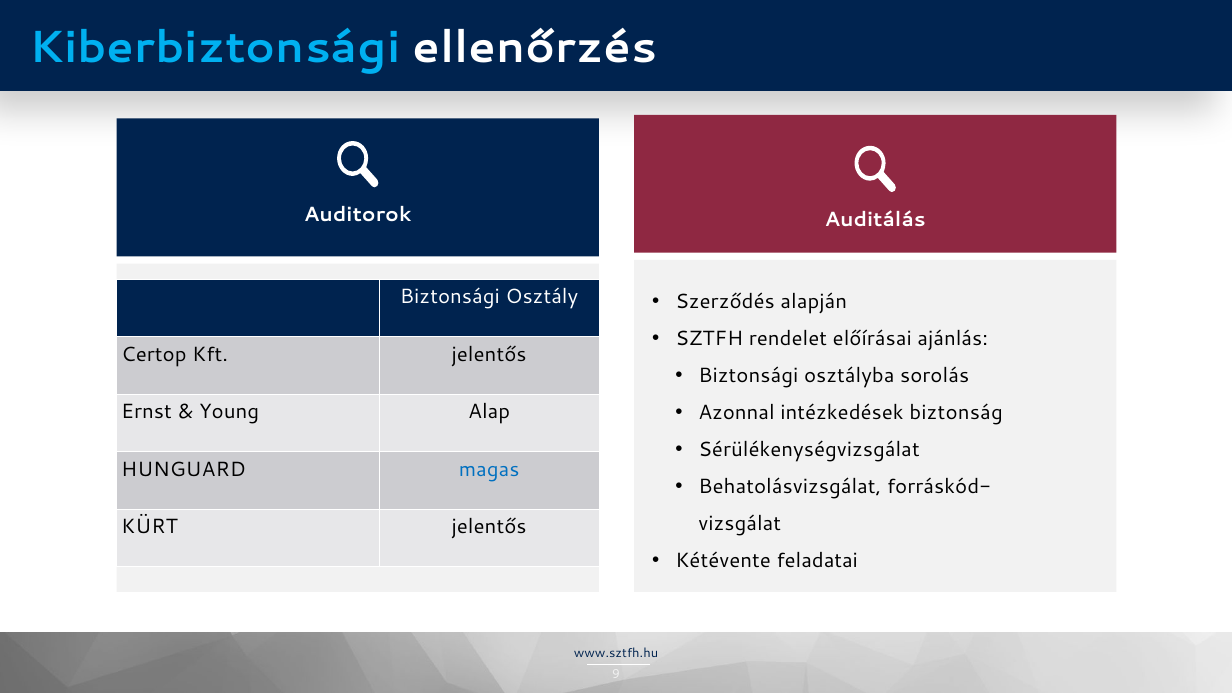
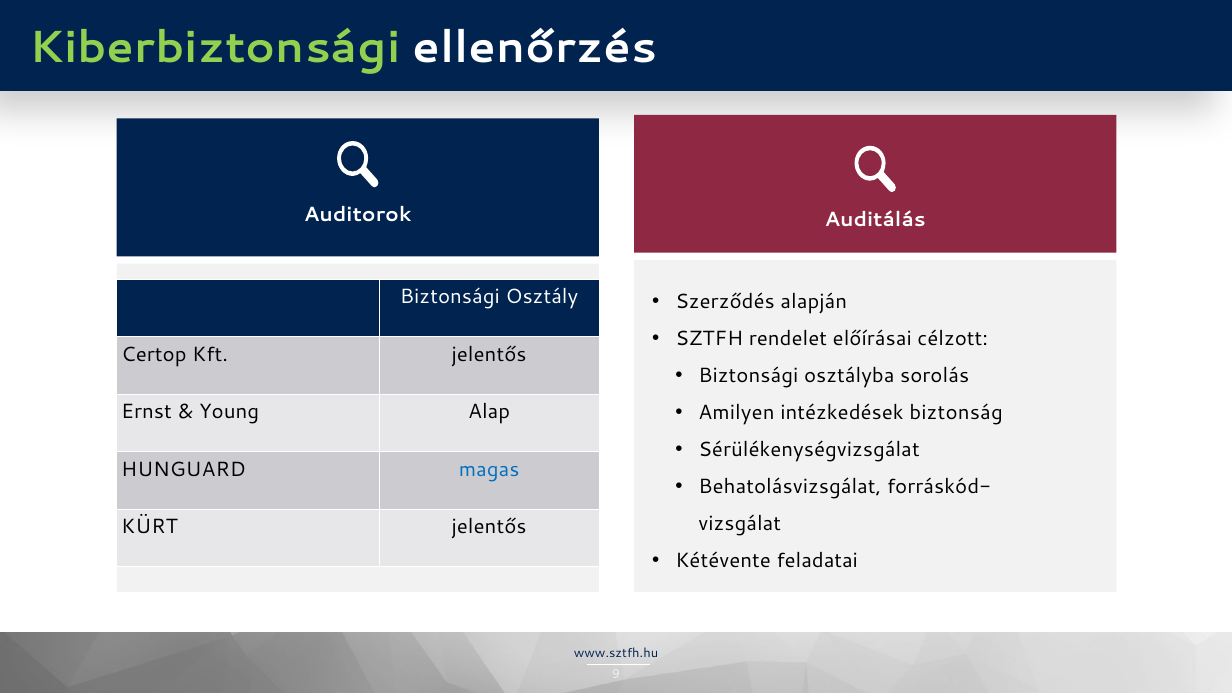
Kiberbiztonsági colour: light blue -> light green
ajánlás: ajánlás -> célzott
Azonnal: Azonnal -> Amilyen
